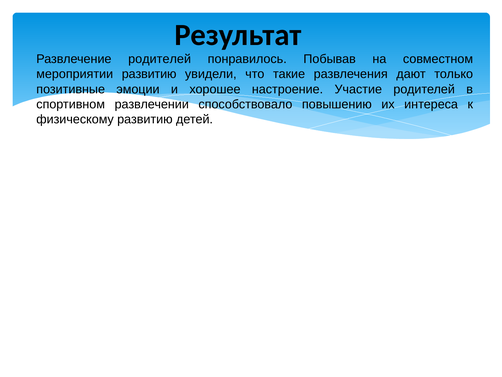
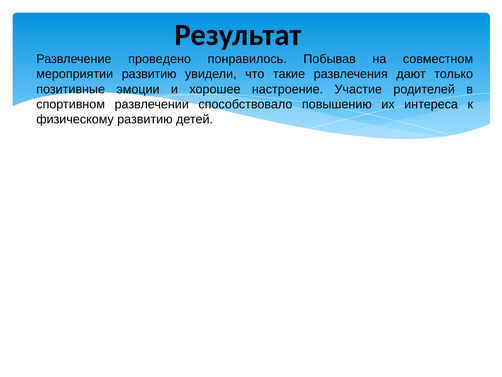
Развлечение родителей: родителей -> проведено
